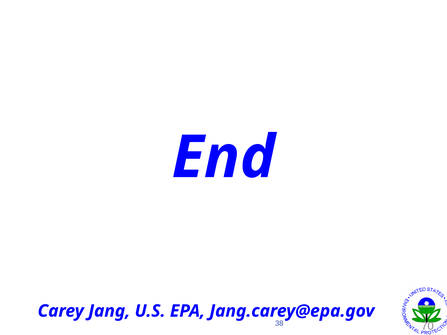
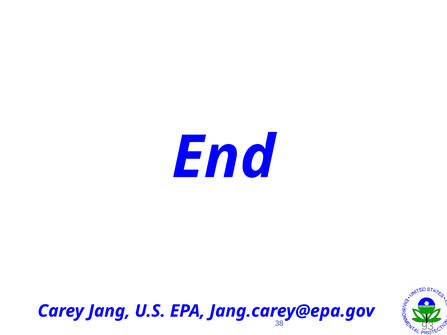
70: 70 -> 93
